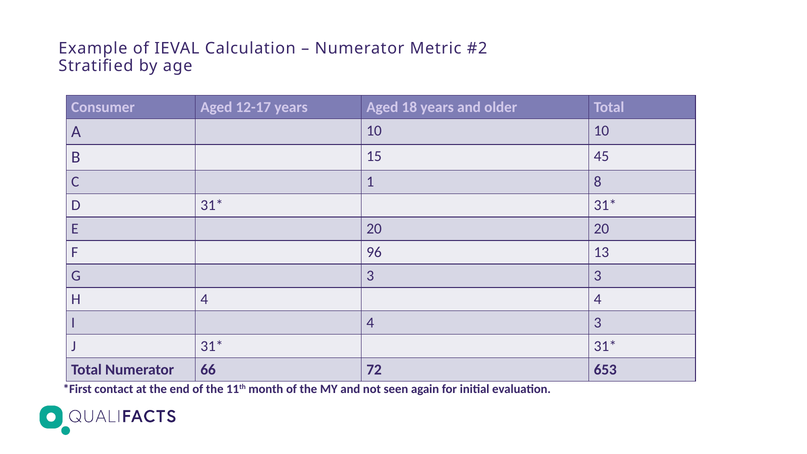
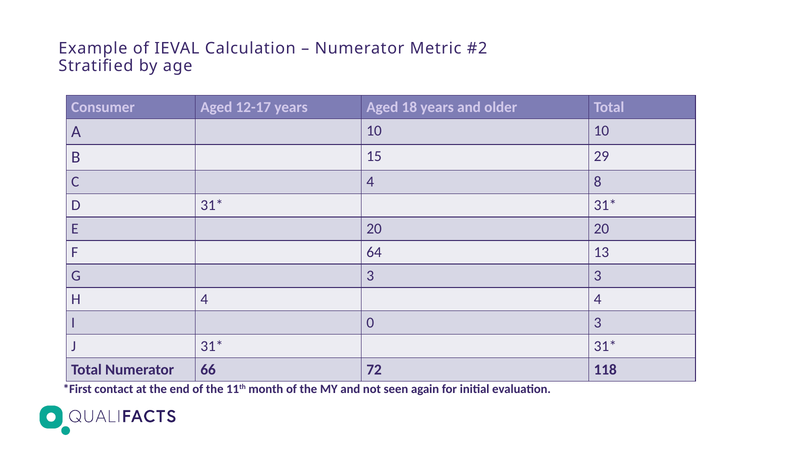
45: 45 -> 29
C 1: 1 -> 4
96: 96 -> 64
I 4: 4 -> 0
653: 653 -> 118
